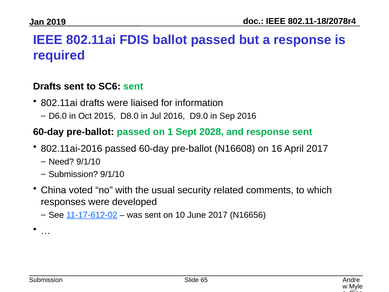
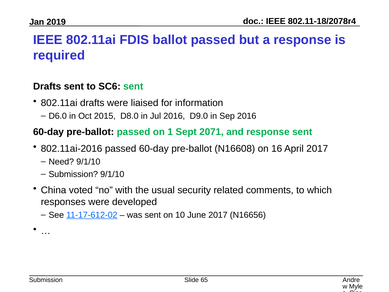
2028: 2028 -> 2071
